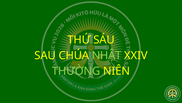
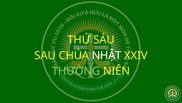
NHẬT colour: light green -> white
